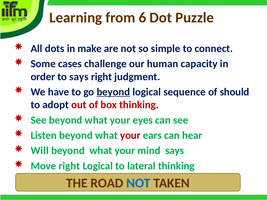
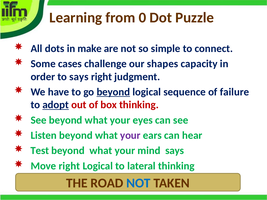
6: 6 -> 0
human: human -> shapes
should: should -> failure
adopt underline: none -> present
your at (130, 136) colour: red -> purple
Will: Will -> Test
